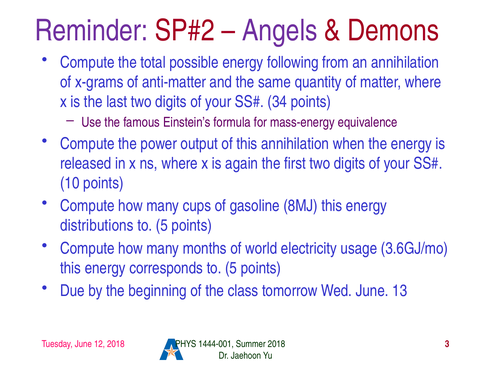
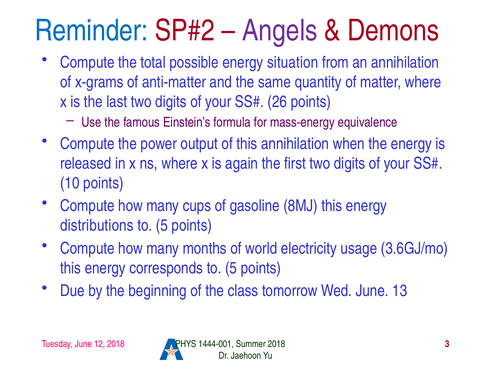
Reminder colour: purple -> blue
following: following -> situation
34: 34 -> 26
